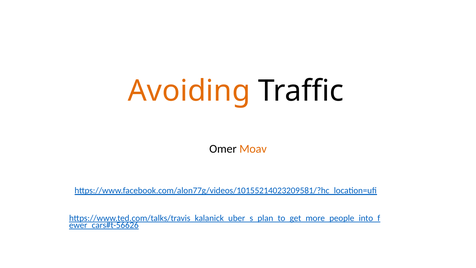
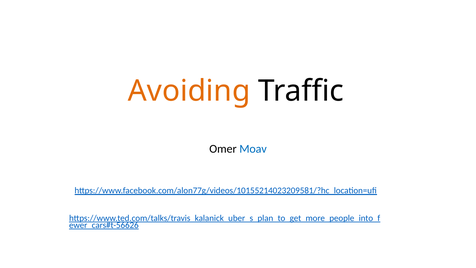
Moav colour: orange -> blue
